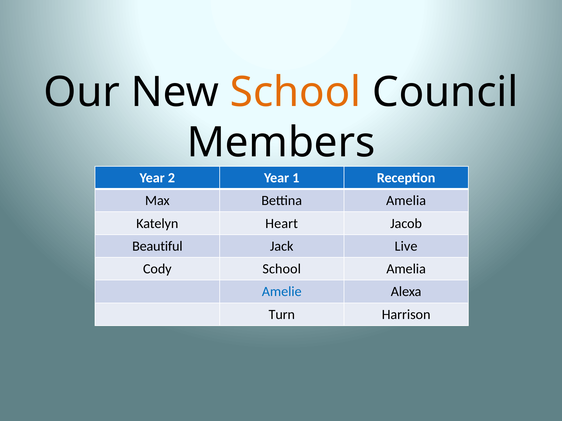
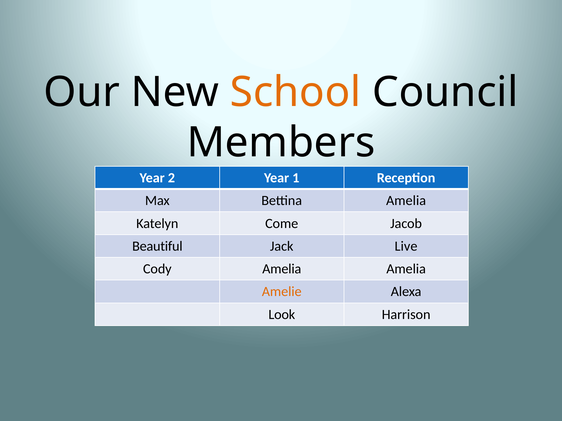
Heart: Heart -> Come
Cody School: School -> Amelia
Amelie colour: blue -> orange
Turn: Turn -> Look
